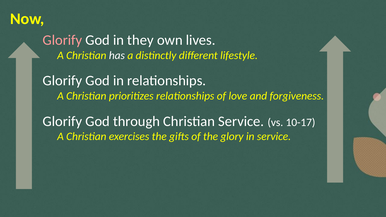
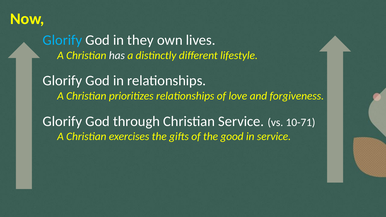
Glorify at (62, 40) colour: pink -> light blue
10-17: 10-17 -> 10-71
glory: glory -> good
